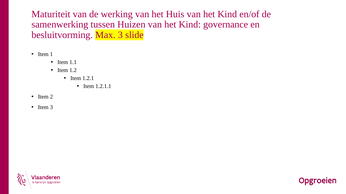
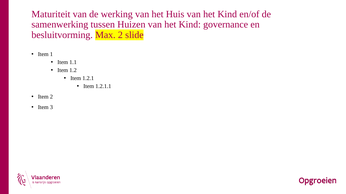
Max 3: 3 -> 2
